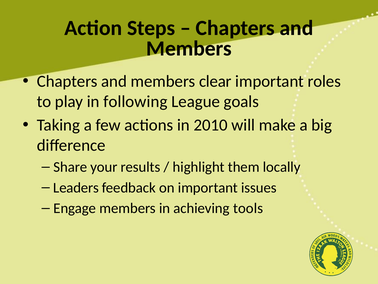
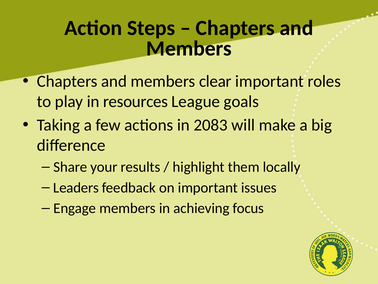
following: following -> resources
2010: 2010 -> 2083
tools: tools -> focus
